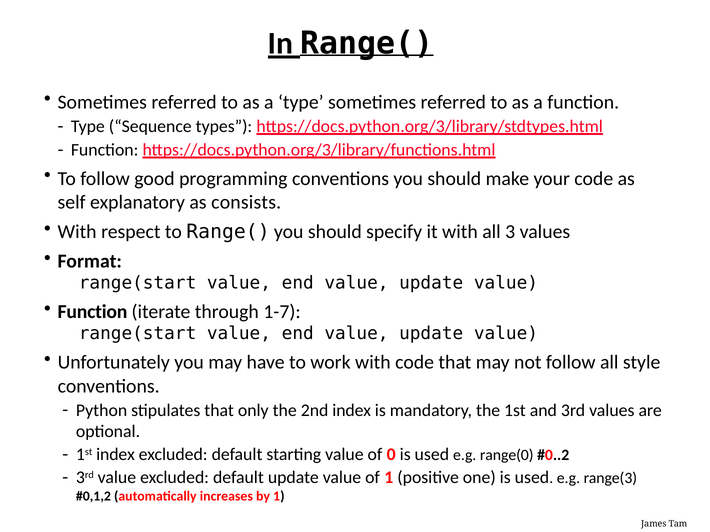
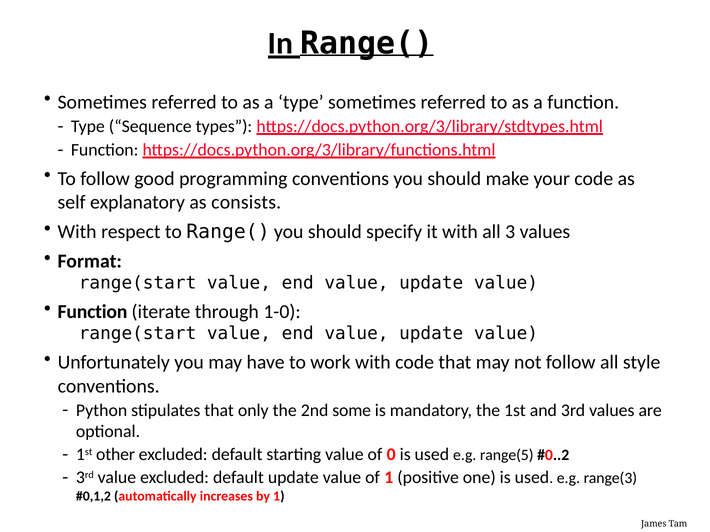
1-7: 1-7 -> 1-0
2nd index: index -> some
1st index: index -> other
range(0: range(0 -> range(5
